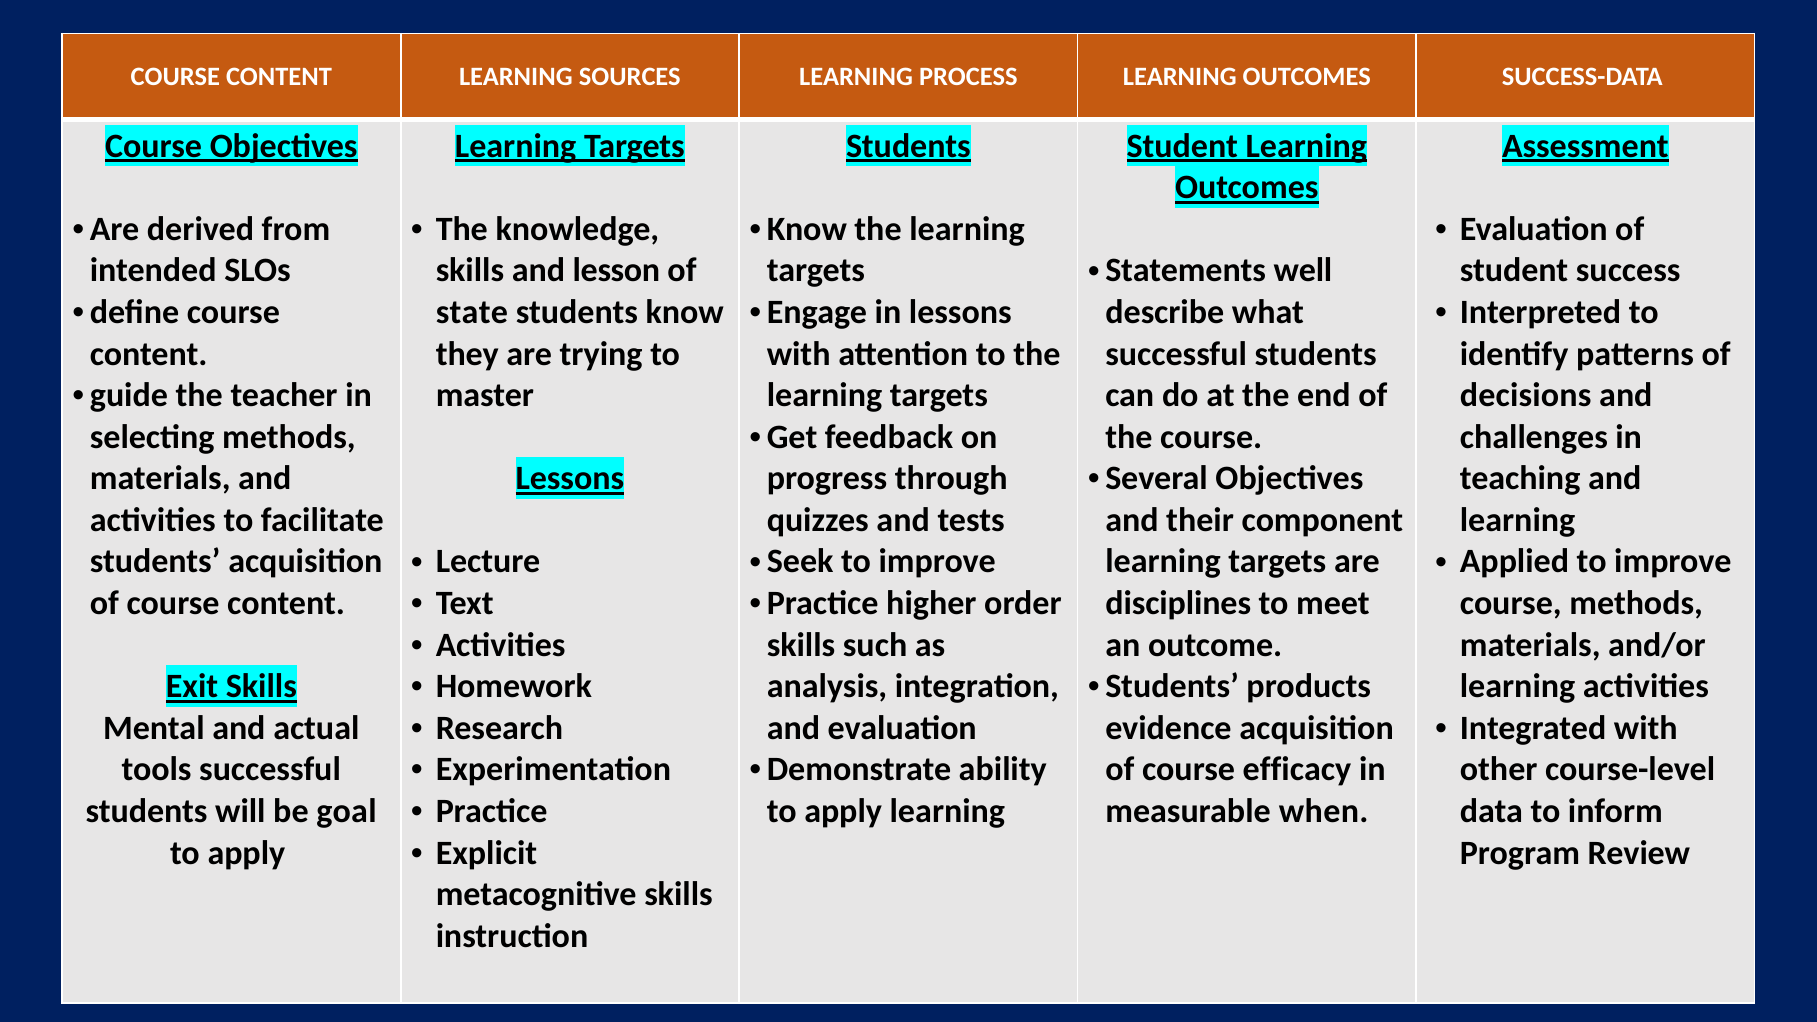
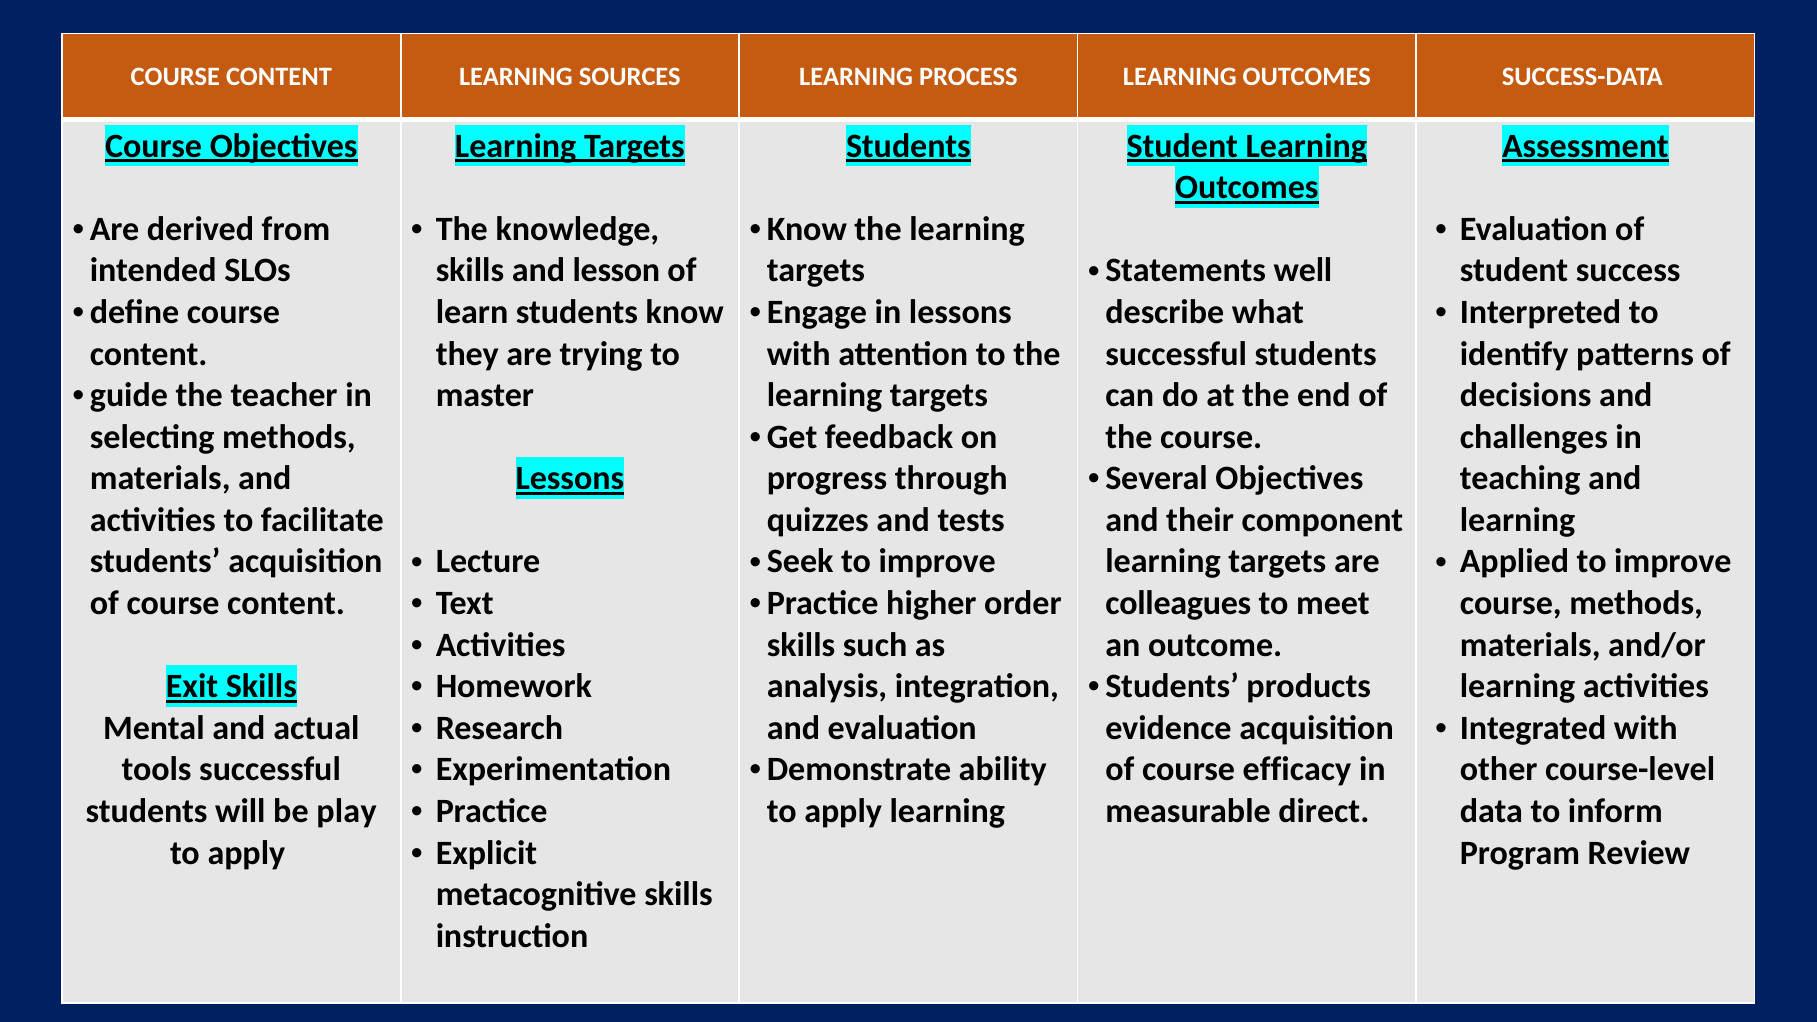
state: state -> learn
disciplines: disciplines -> colleagues
goal: goal -> play
when: when -> direct
